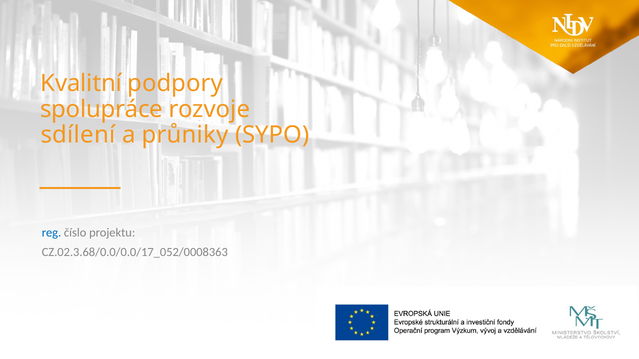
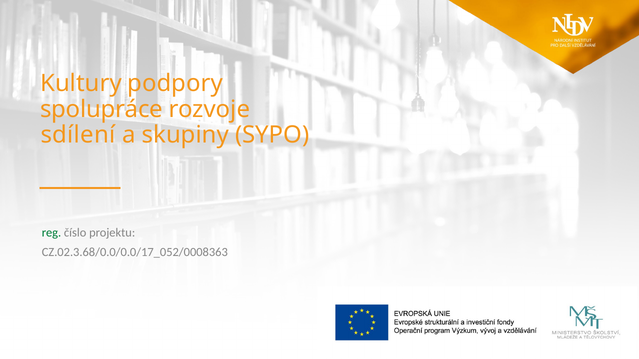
Kvalitní: Kvalitní -> Kultury
průniky: průniky -> skupiny
reg colour: blue -> green
